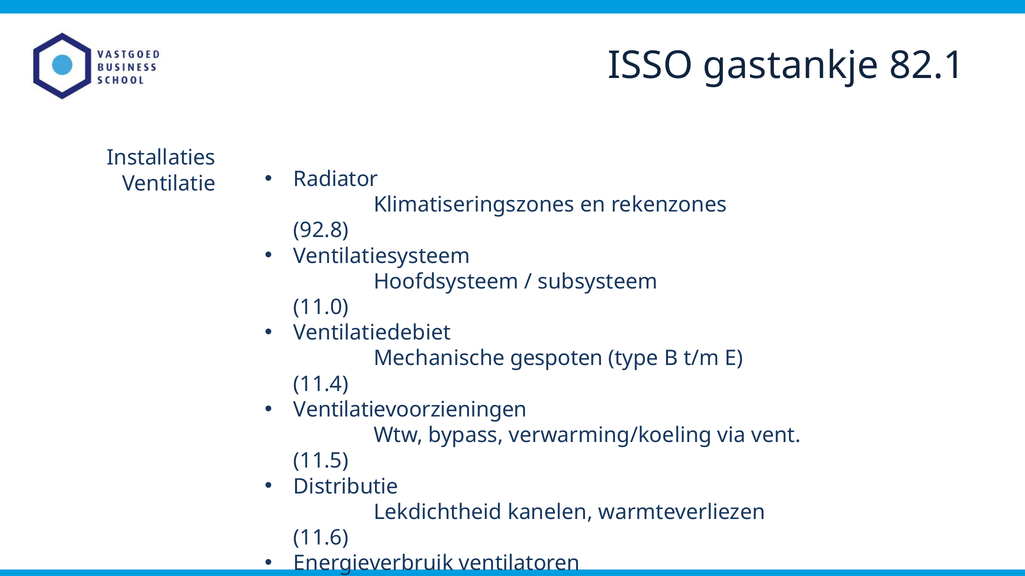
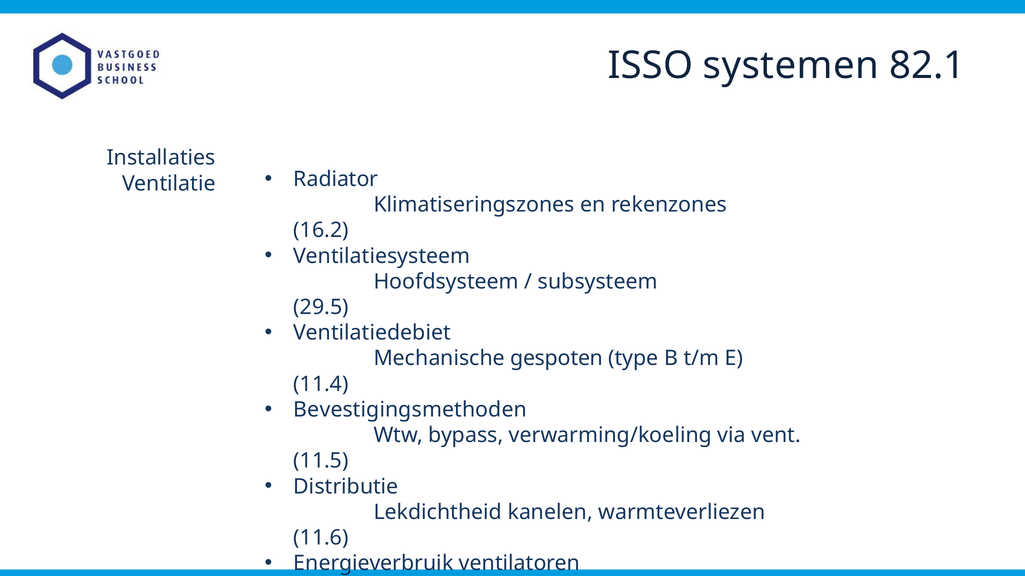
gastankje: gastankje -> systemen
92.8: 92.8 -> 16.2
11.0: 11.0 -> 29.5
Ventilatievoorzieningen: Ventilatievoorzieningen -> Bevestigingsmethoden
